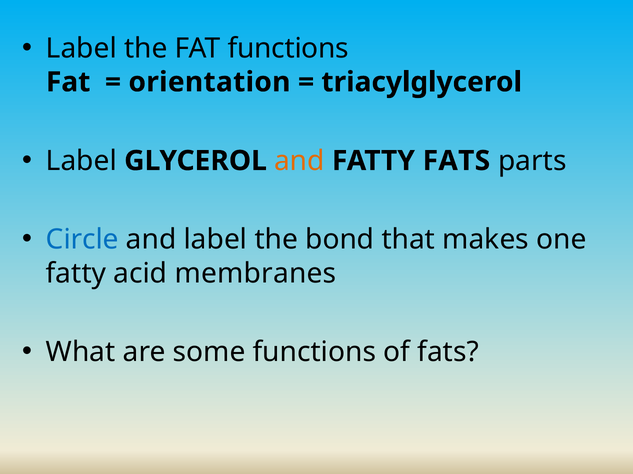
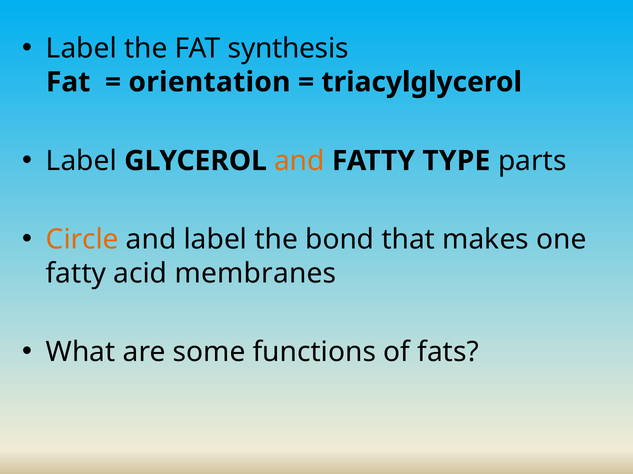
FAT functions: functions -> synthesis
FATTY FATS: FATS -> TYPE
Circle colour: blue -> orange
